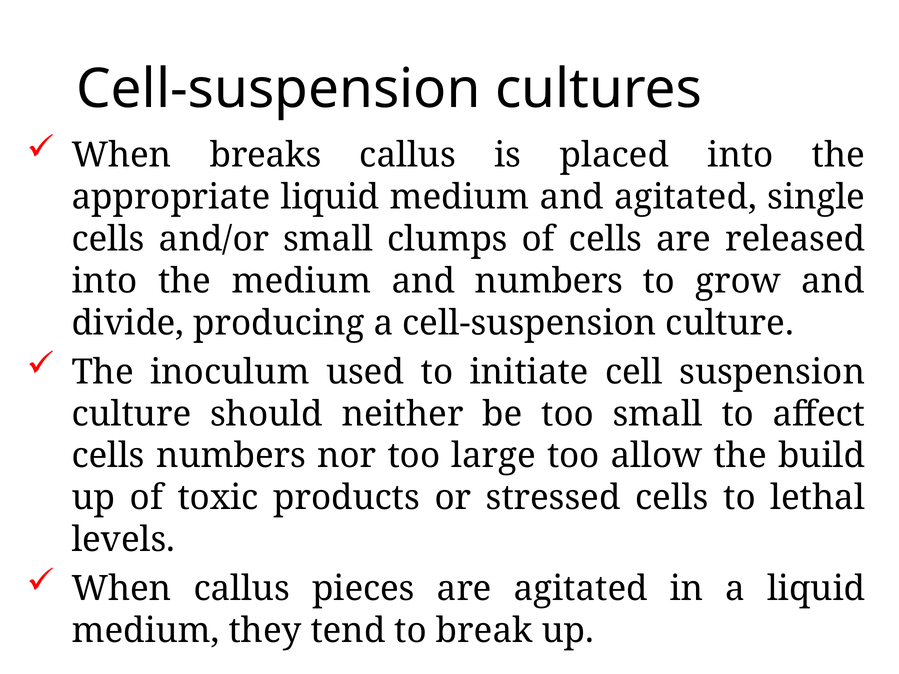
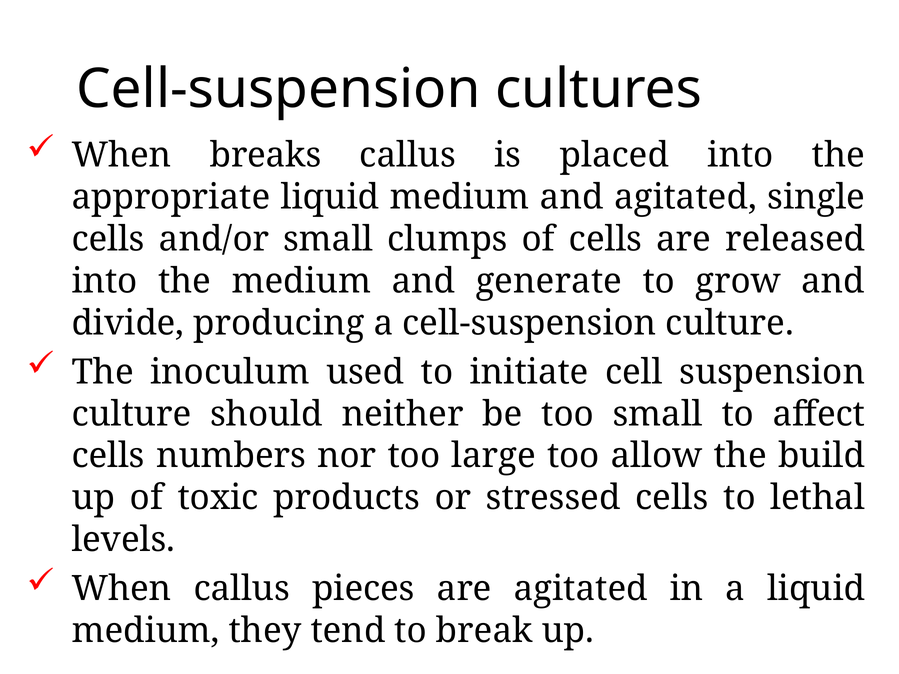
and numbers: numbers -> generate
